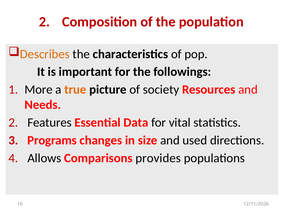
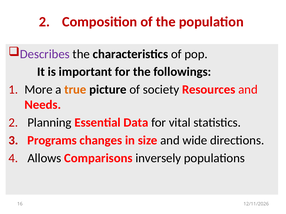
Describes colour: orange -> purple
Features: Features -> Planning
used: used -> wide
provides: provides -> inversely
